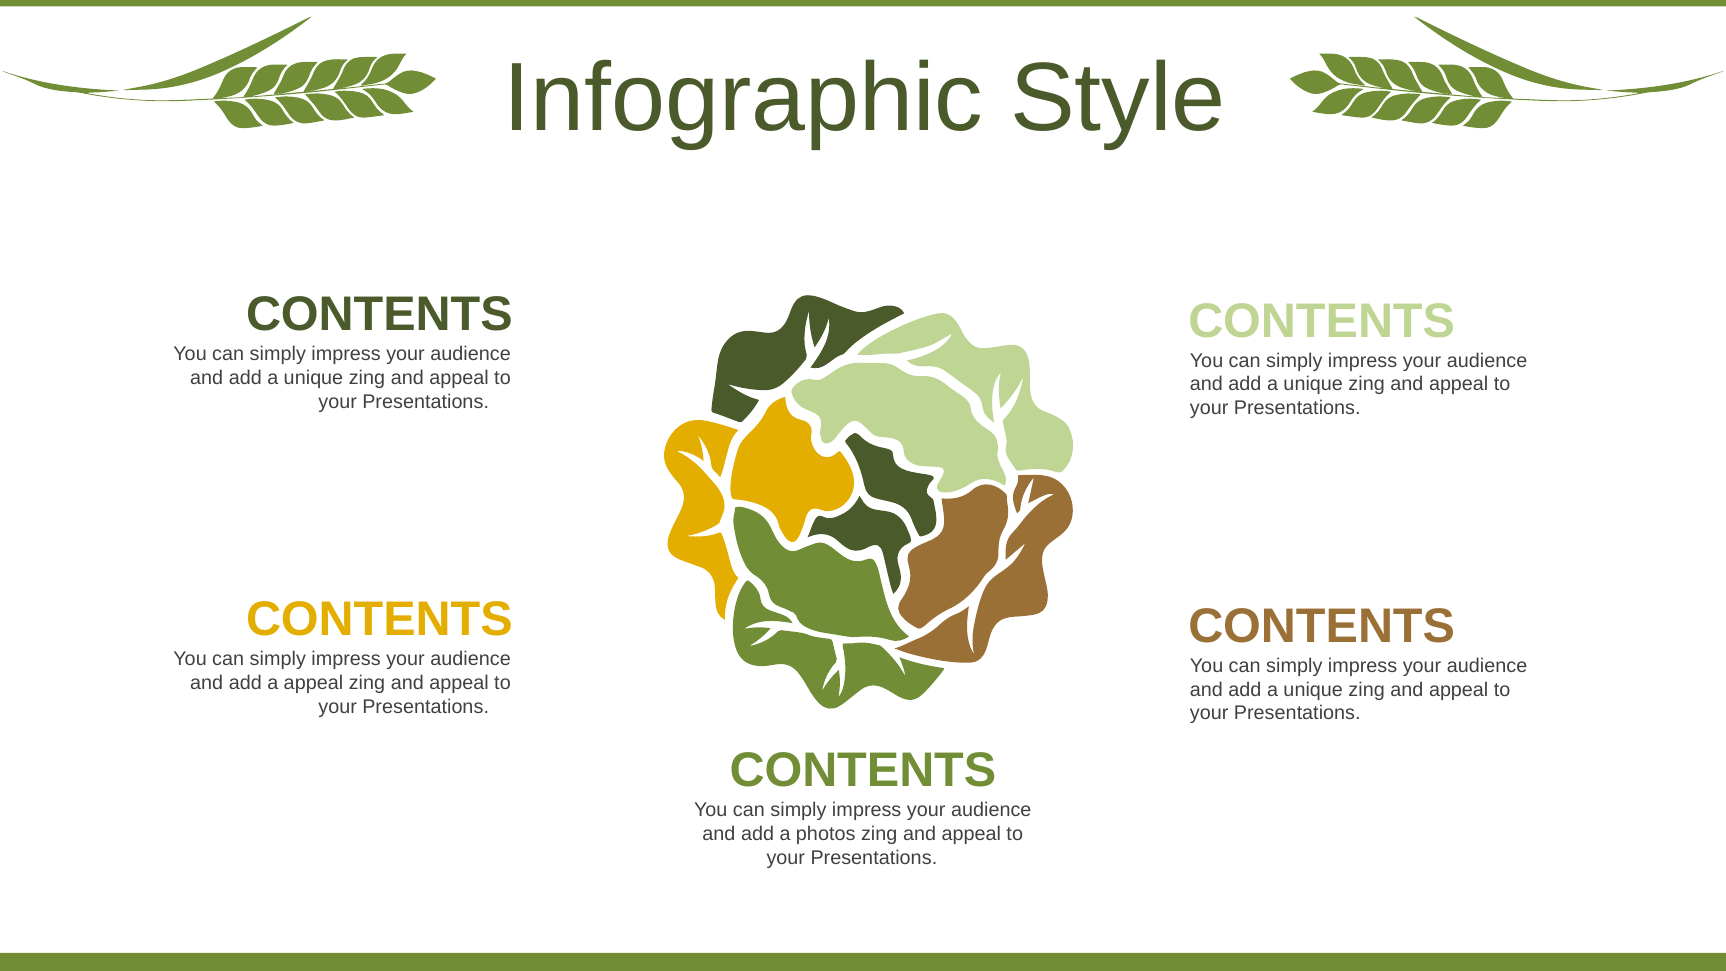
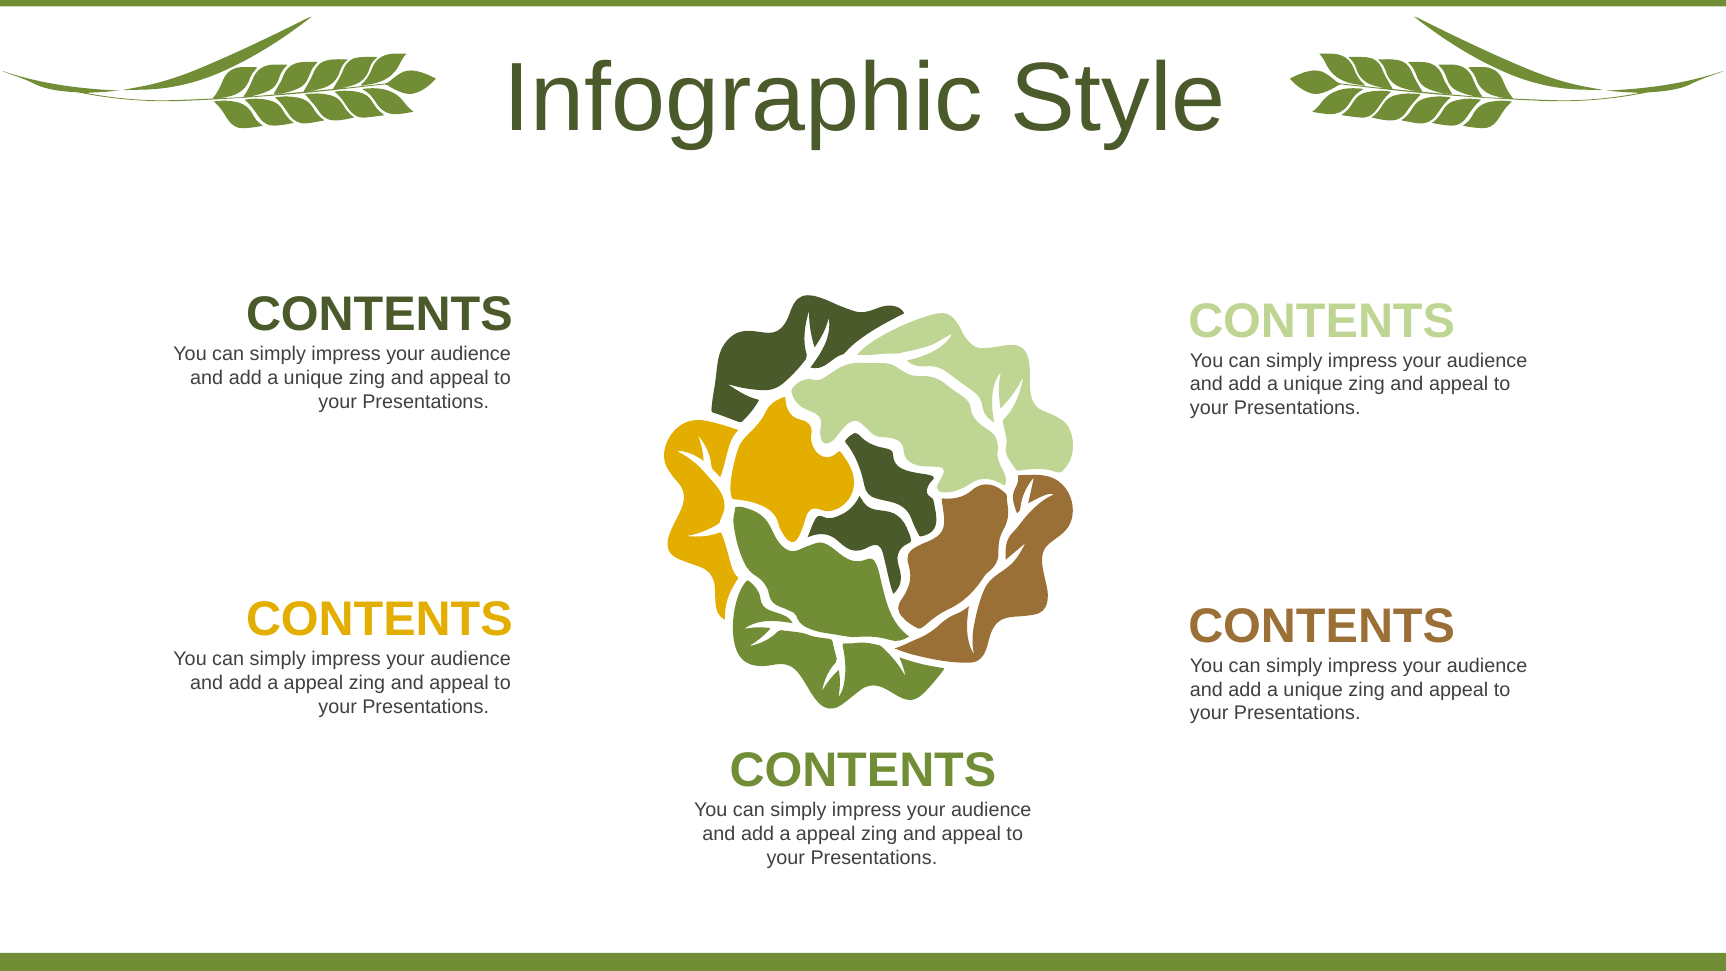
photos at (826, 834): photos -> appeal
